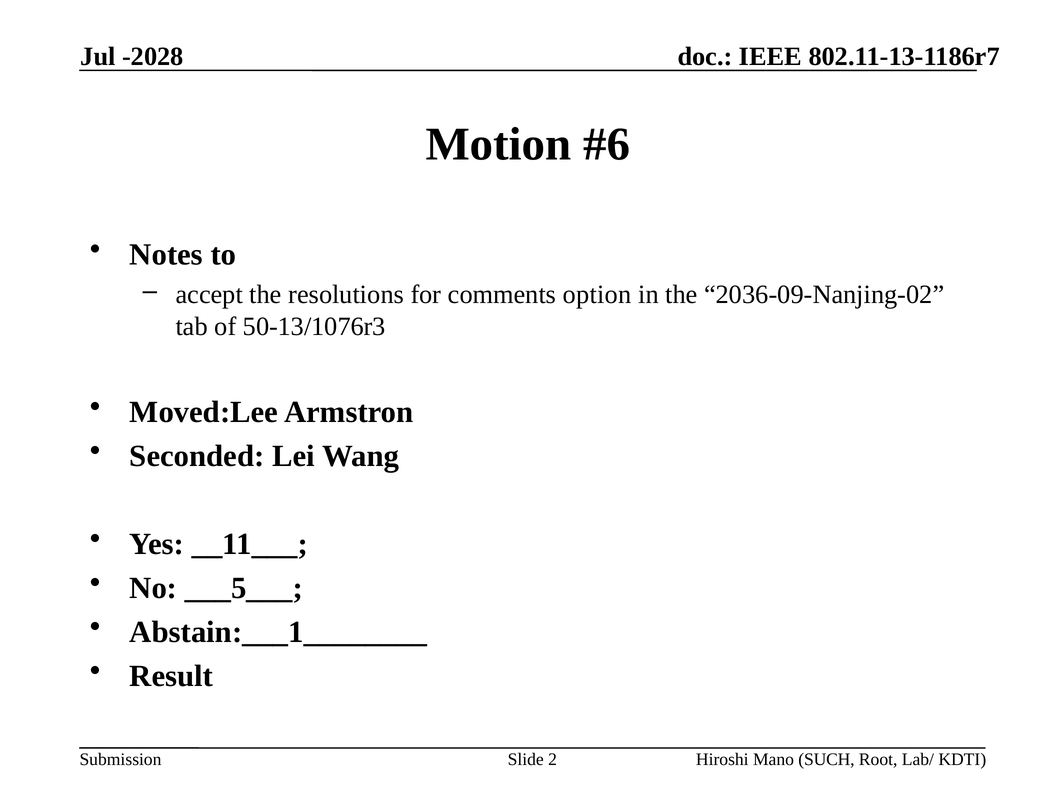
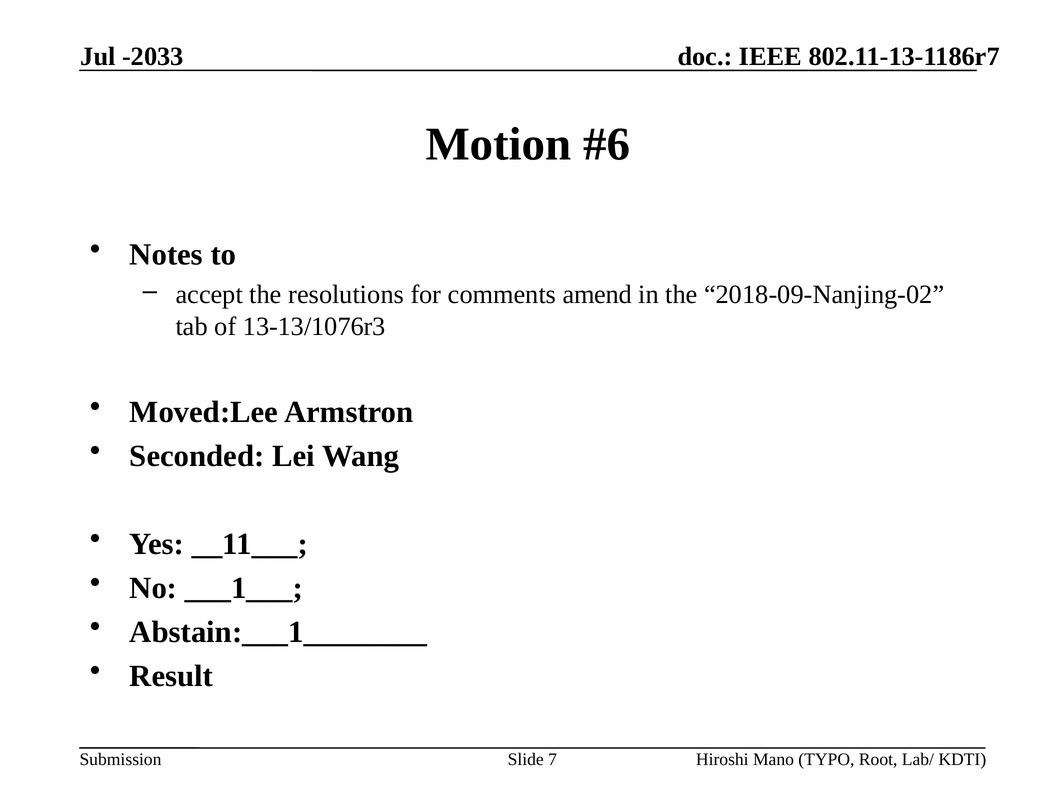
-2028: -2028 -> -2033
option: option -> amend
2036-09-Nanjing-02: 2036-09-Nanjing-02 -> 2018-09-Nanjing-02
50-13/1076r3: 50-13/1076r3 -> 13-13/1076r3
___5___: ___5___ -> ___1___
2: 2 -> 7
SUCH: SUCH -> TYPO
